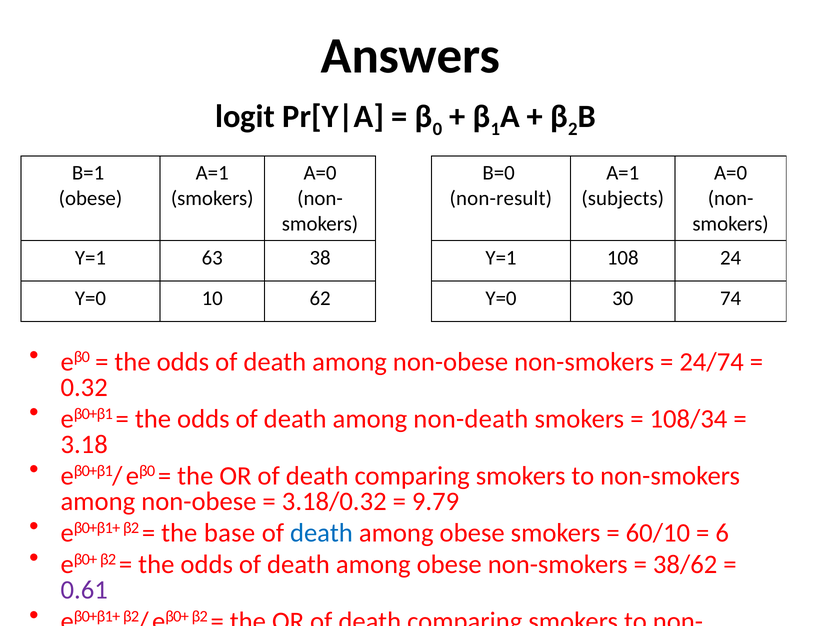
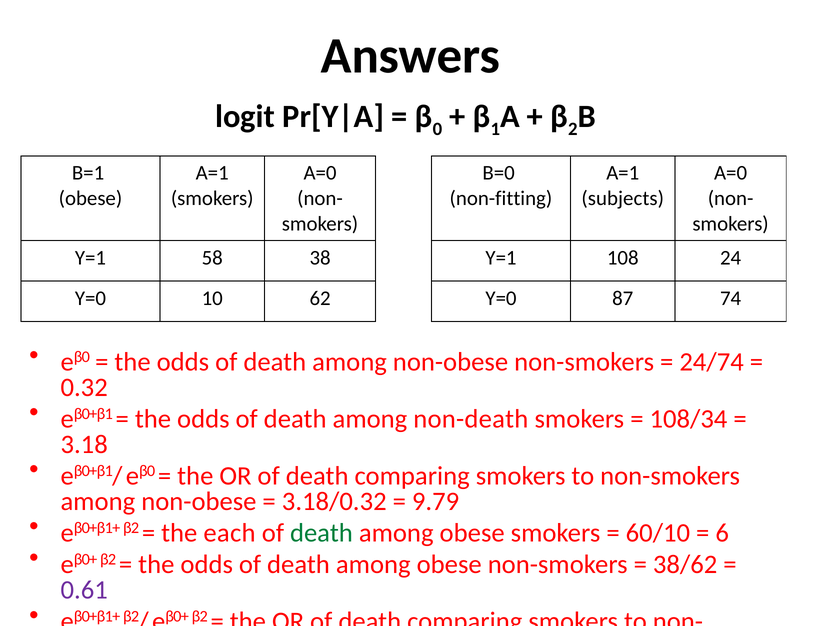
non-result: non-result -> non-fitting
63: 63 -> 58
30: 30 -> 87
base: base -> each
death at (321, 533) colour: blue -> green
